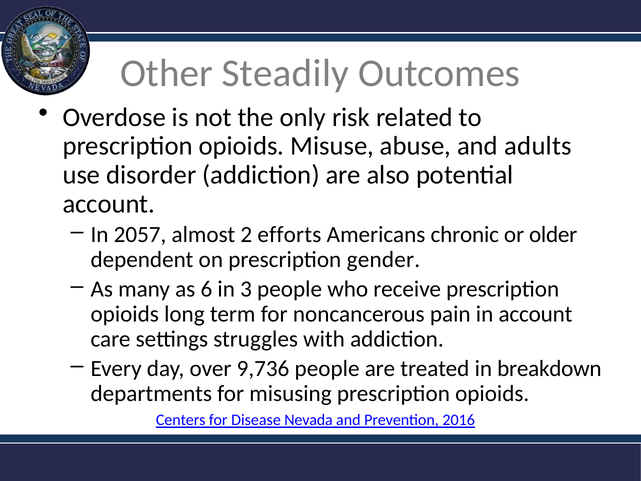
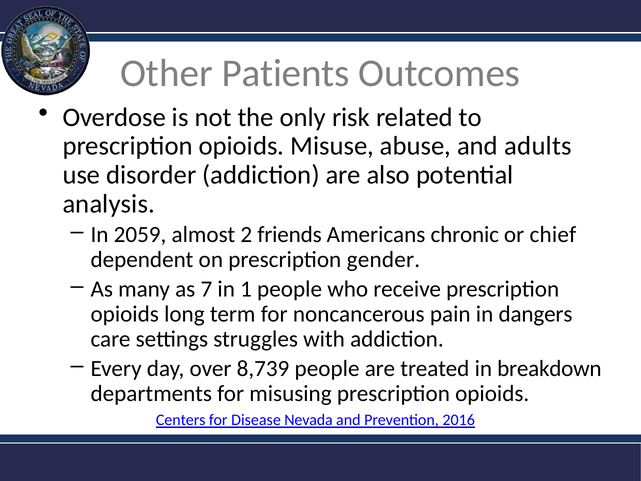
Steadily: Steadily -> Patients
account at (109, 204): account -> analysis
2057: 2057 -> 2059
efforts: efforts -> friends
older: older -> chief
6: 6 -> 7
3: 3 -> 1
in account: account -> dangers
9,736: 9,736 -> 8,739
